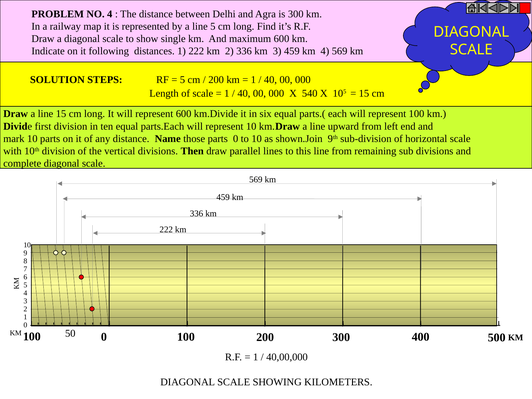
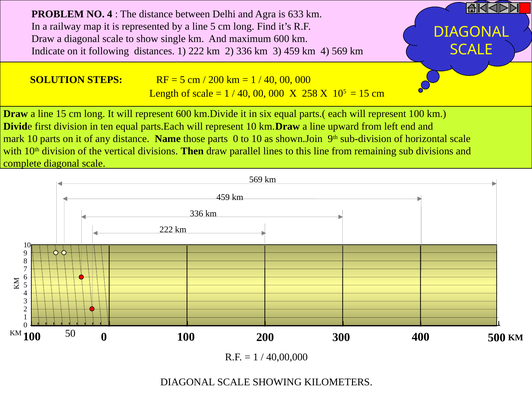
is 300: 300 -> 633
540: 540 -> 258
